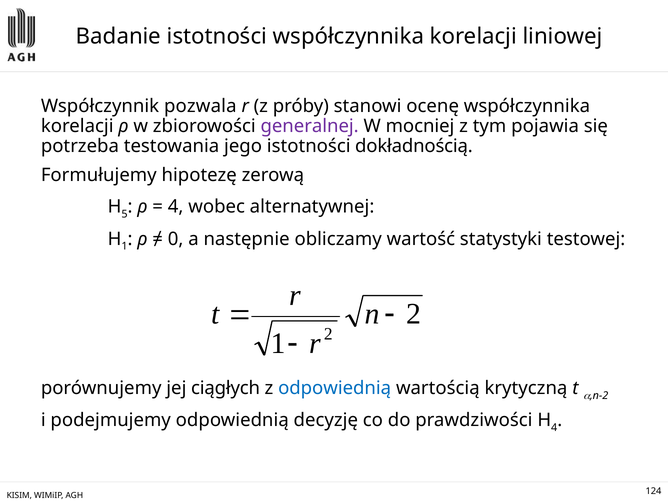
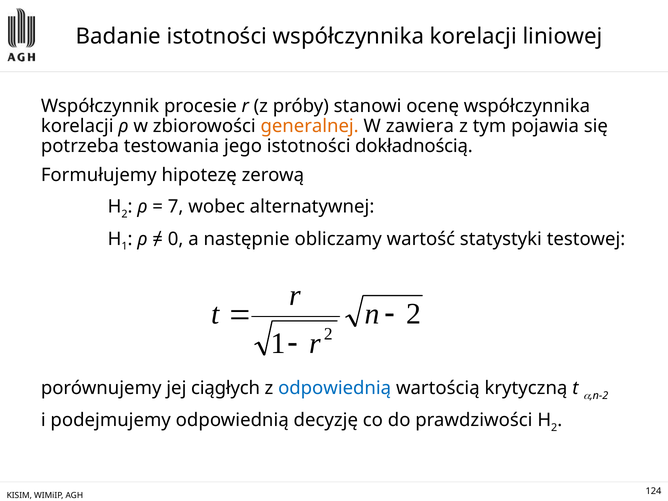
pozwala: pozwala -> procesie
generalnej colour: purple -> orange
mocniej: mocniej -> zawiera
5 at (124, 214): 5 -> 2
4 at (176, 207): 4 -> 7
4 at (554, 428): 4 -> 2
